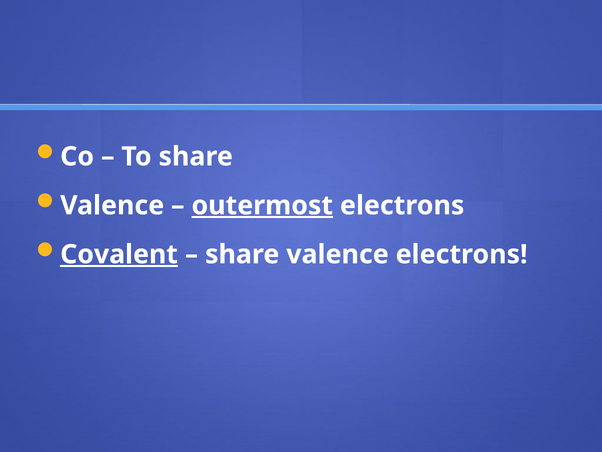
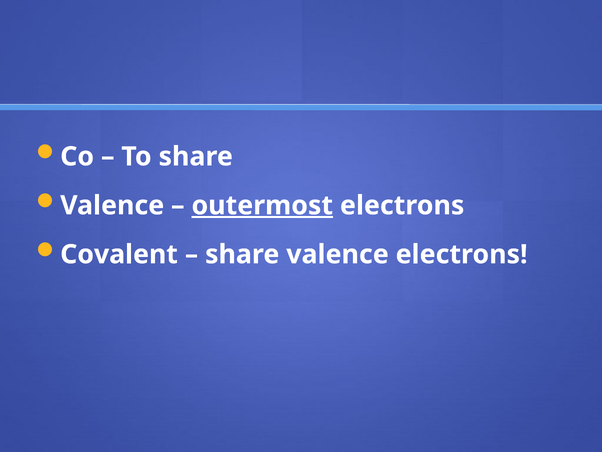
Covalent underline: present -> none
